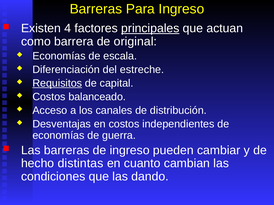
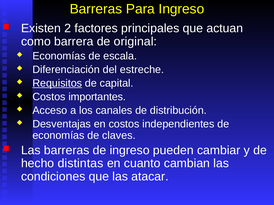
4: 4 -> 2
principales underline: present -> none
balanceado: balanceado -> importantes
guerra: guerra -> claves
dando: dando -> atacar
